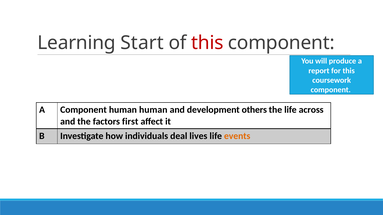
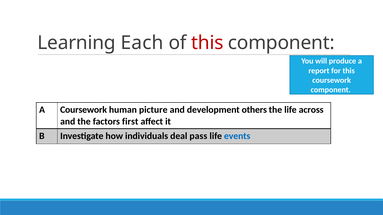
Start: Start -> Each
A Component: Component -> Coursework
human human: human -> picture
lives: lives -> pass
events colour: orange -> blue
